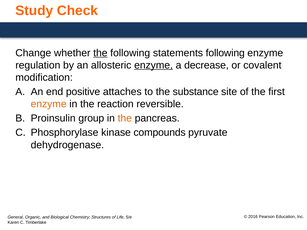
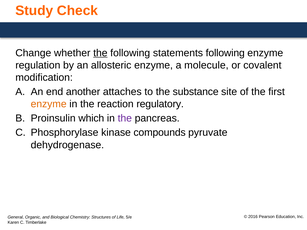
enzyme at (154, 65) underline: present -> none
decrease: decrease -> molecule
positive: positive -> another
reversible: reversible -> regulatory
group: group -> which
the at (125, 118) colour: orange -> purple
